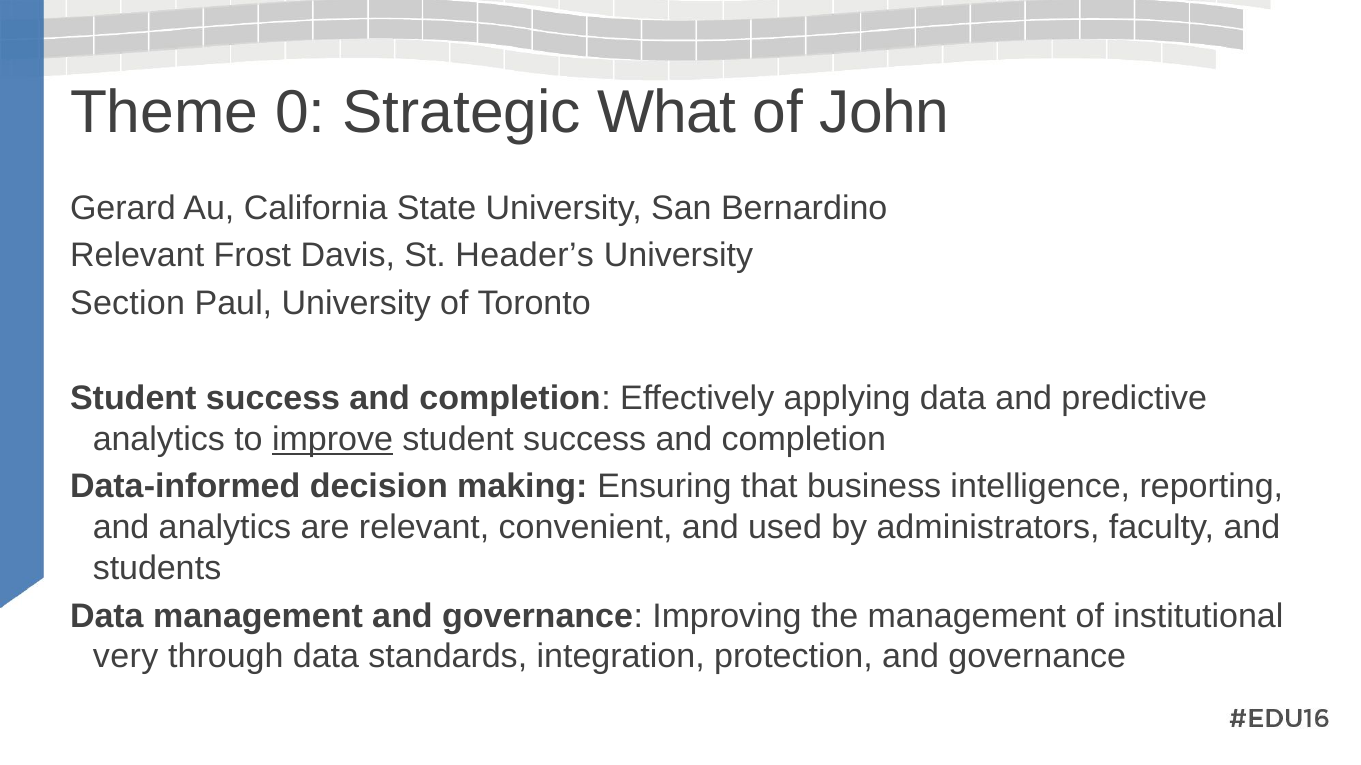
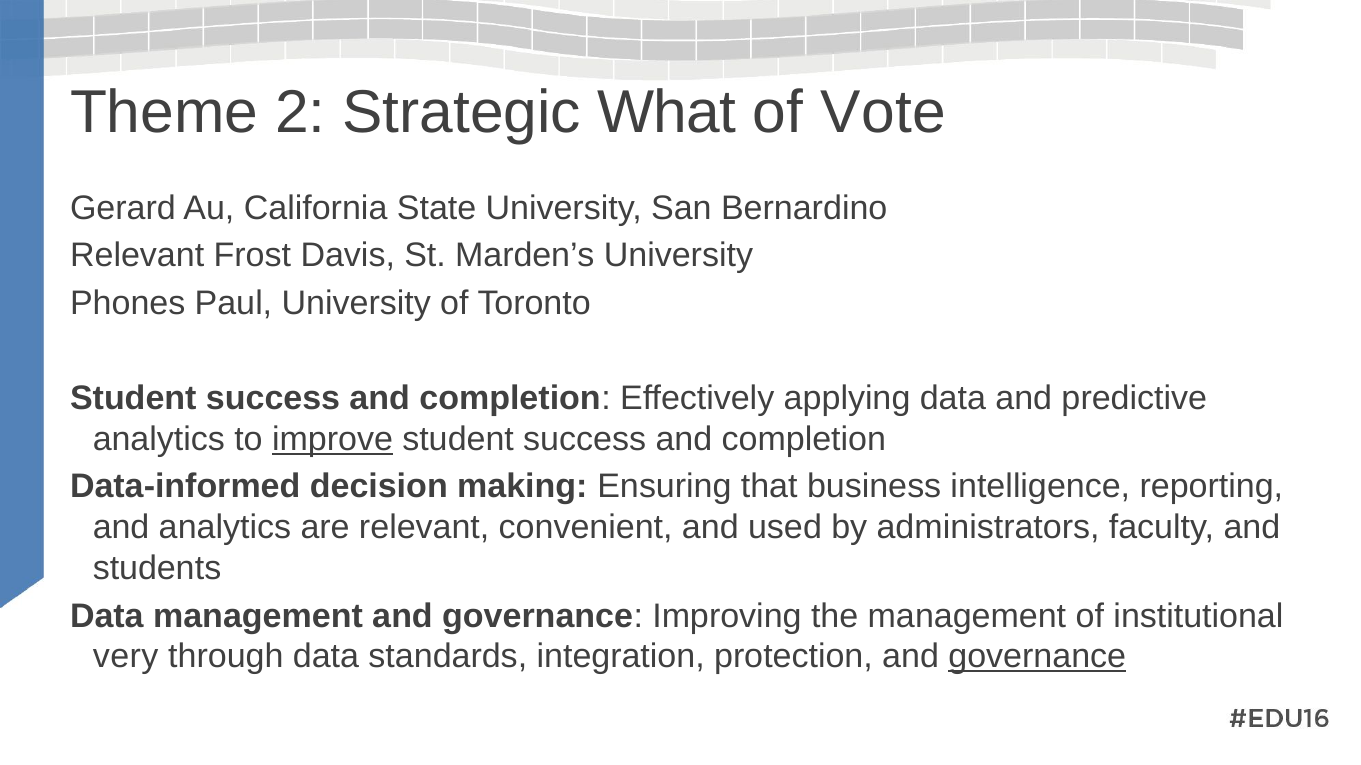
0: 0 -> 2
John: John -> Vote
Header’s: Header’s -> Marden’s
Section: Section -> Phones
governance at (1037, 657) underline: none -> present
